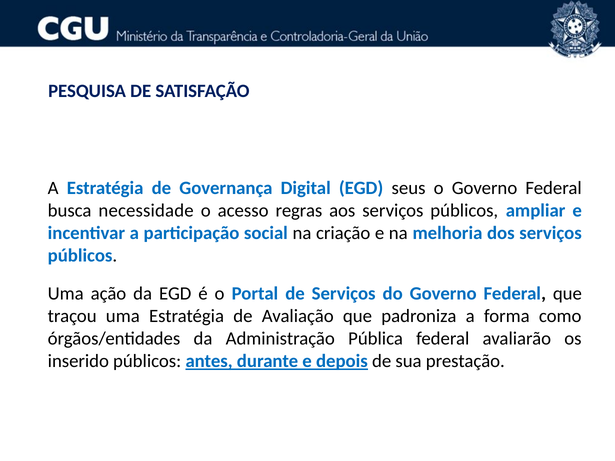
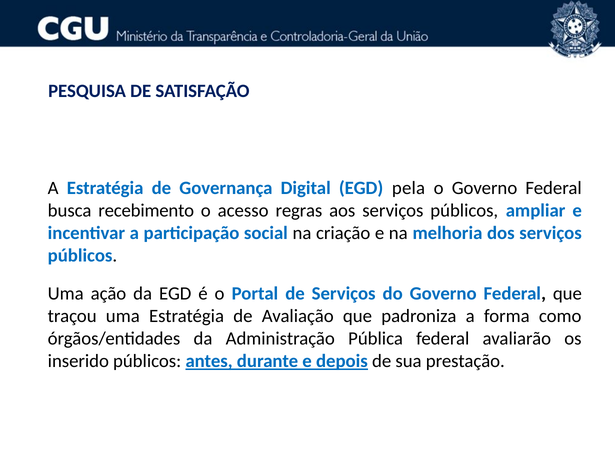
seus: seus -> pela
necessidade: necessidade -> recebimento
